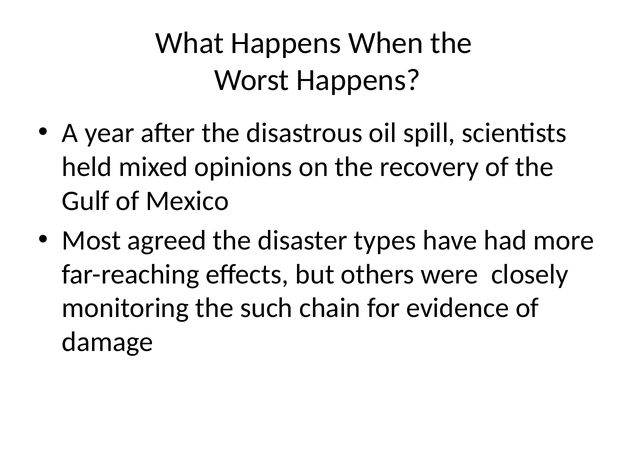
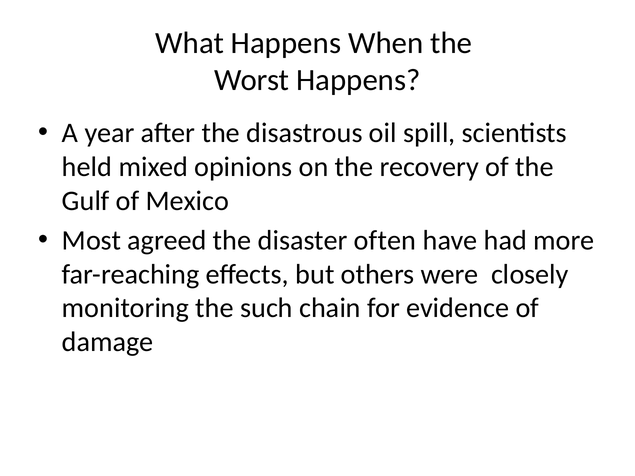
types: types -> often
